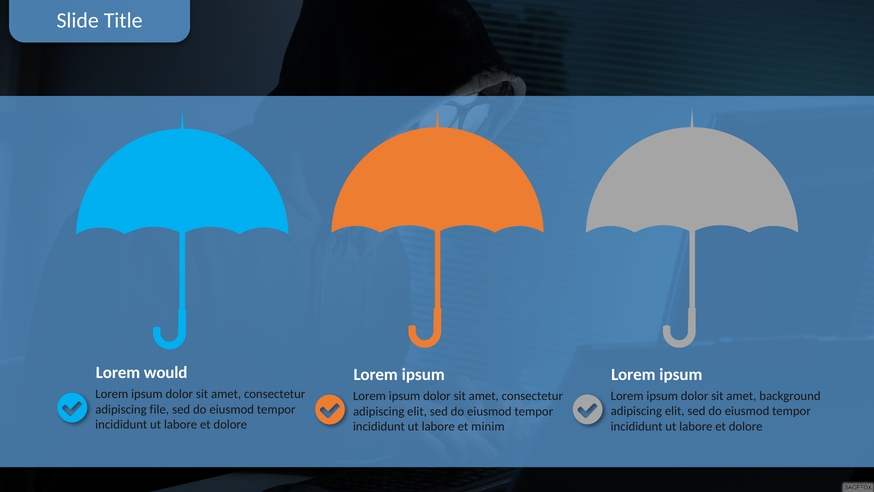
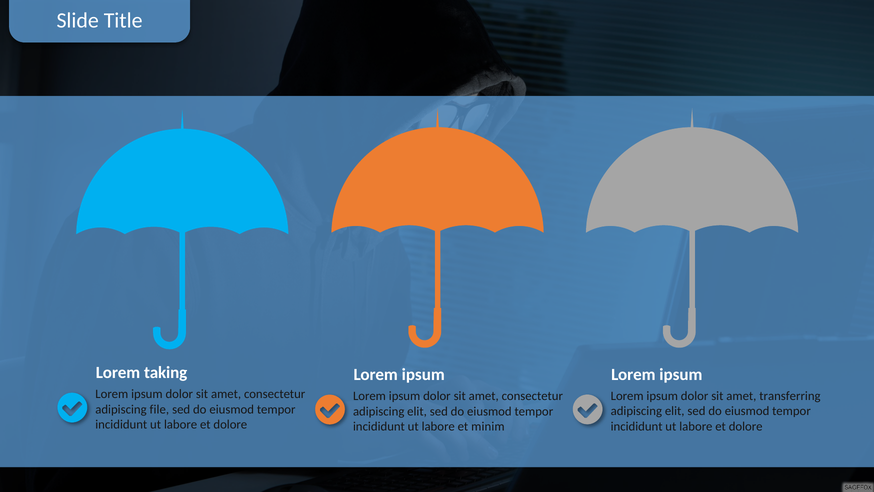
would: would -> taking
background: background -> transferring
